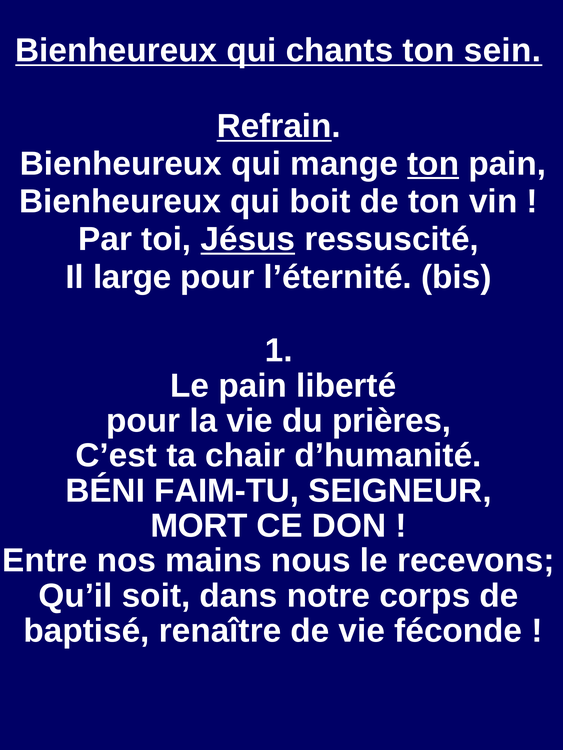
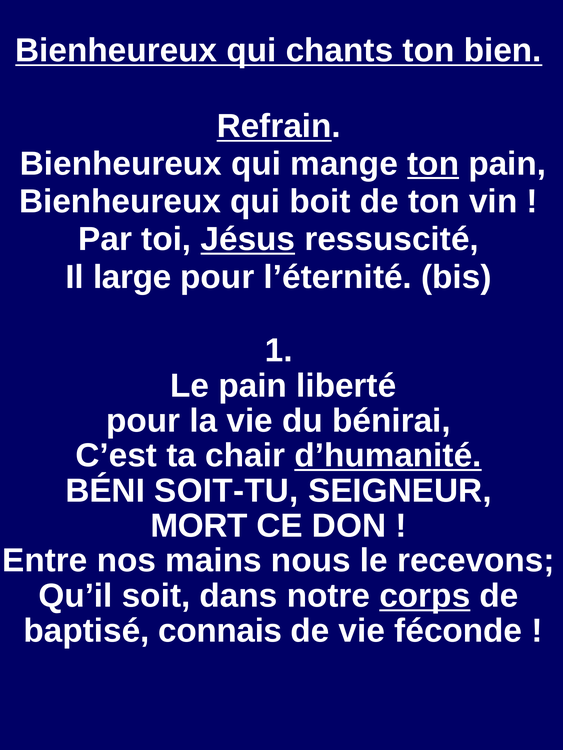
sein: sein -> bien
prières: prières -> bénirai
d’humanité underline: none -> present
FAIM-TU: FAIM-TU -> SOIT-TU
corps underline: none -> present
renaître: renaître -> connais
